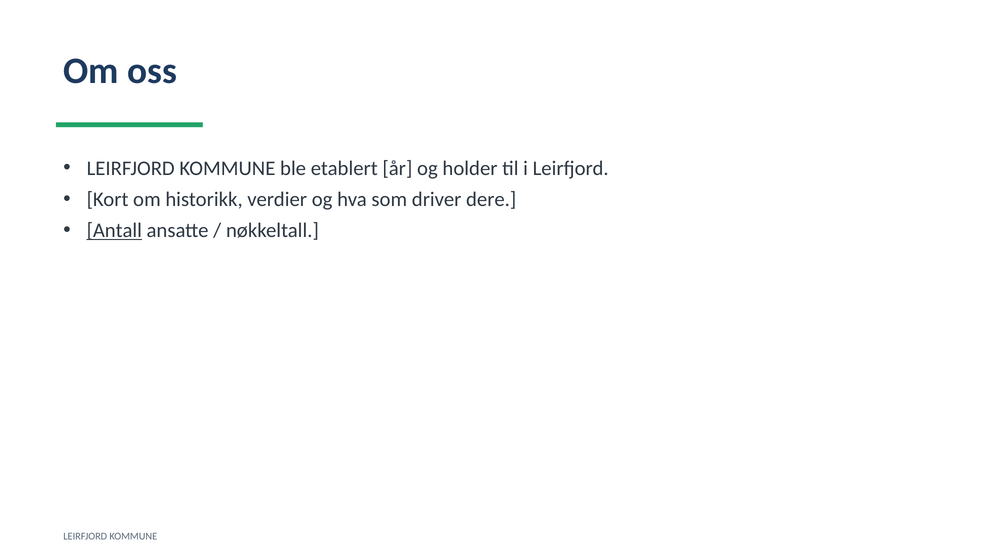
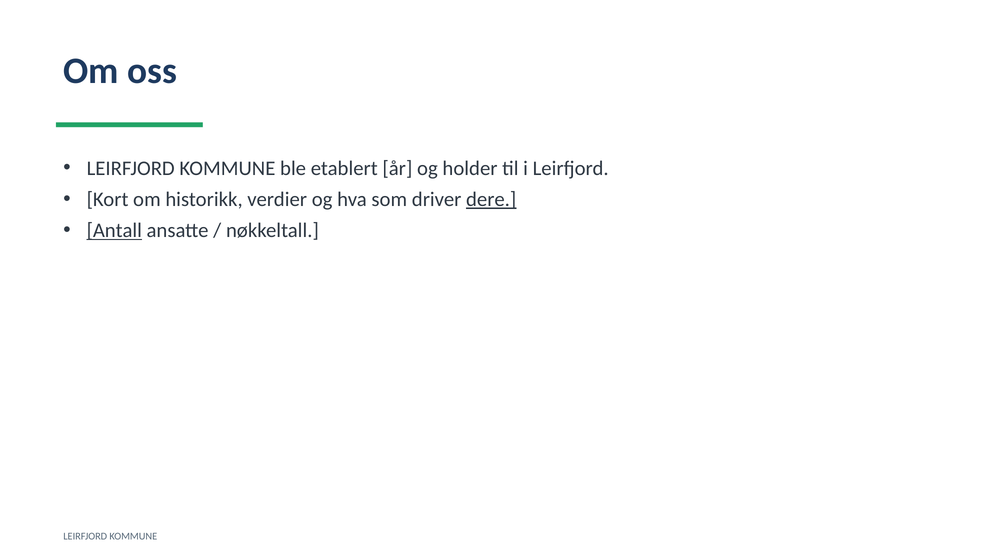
dere underline: none -> present
